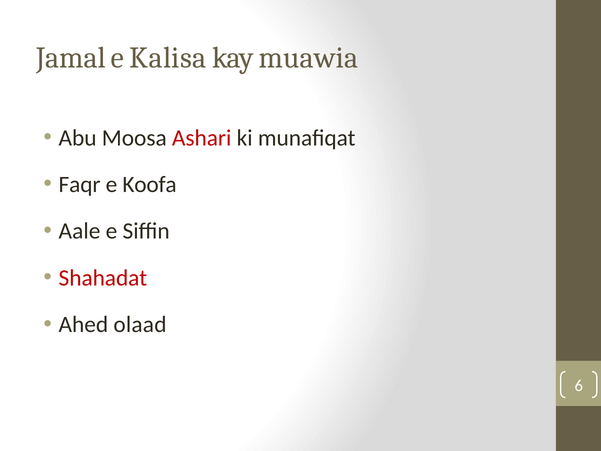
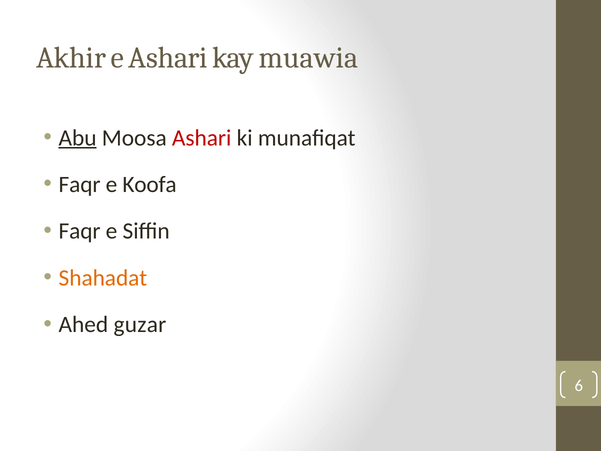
Jamal: Jamal -> Akhir
e Kalisa: Kalisa -> Ashari
Abu underline: none -> present
Aale at (80, 231): Aale -> Faqr
Shahadat colour: red -> orange
olaad: olaad -> guzar
